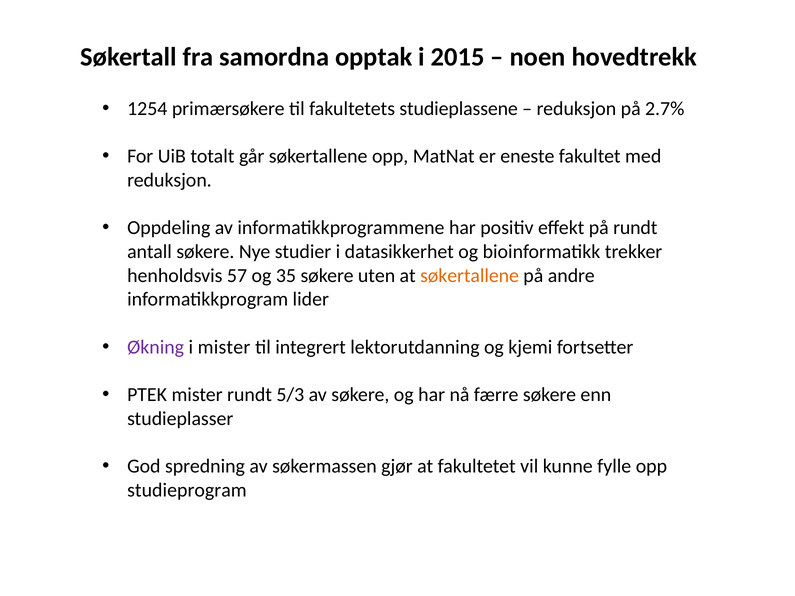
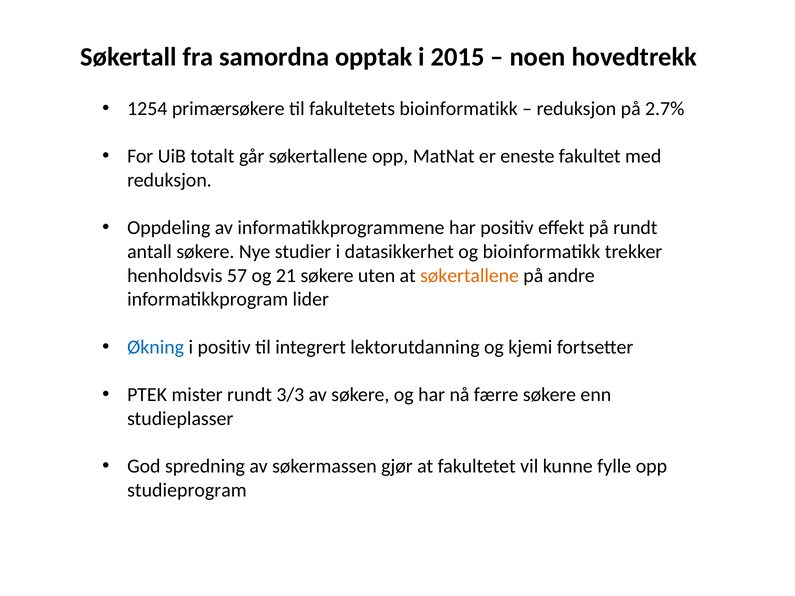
fakultetets studieplassene: studieplassene -> bioinformatikk
35: 35 -> 21
Økning colour: purple -> blue
i mister: mister -> positiv
5/3: 5/3 -> 3/3
